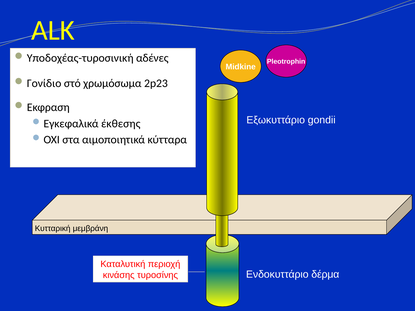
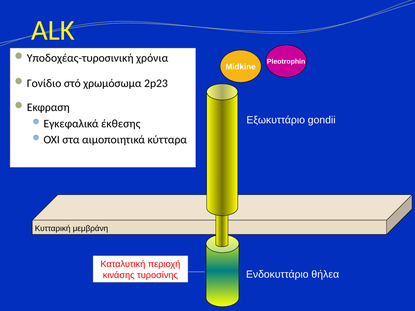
αδένες: αδένες -> χρόνια
δέρμα: δέρμα -> θήλεα
